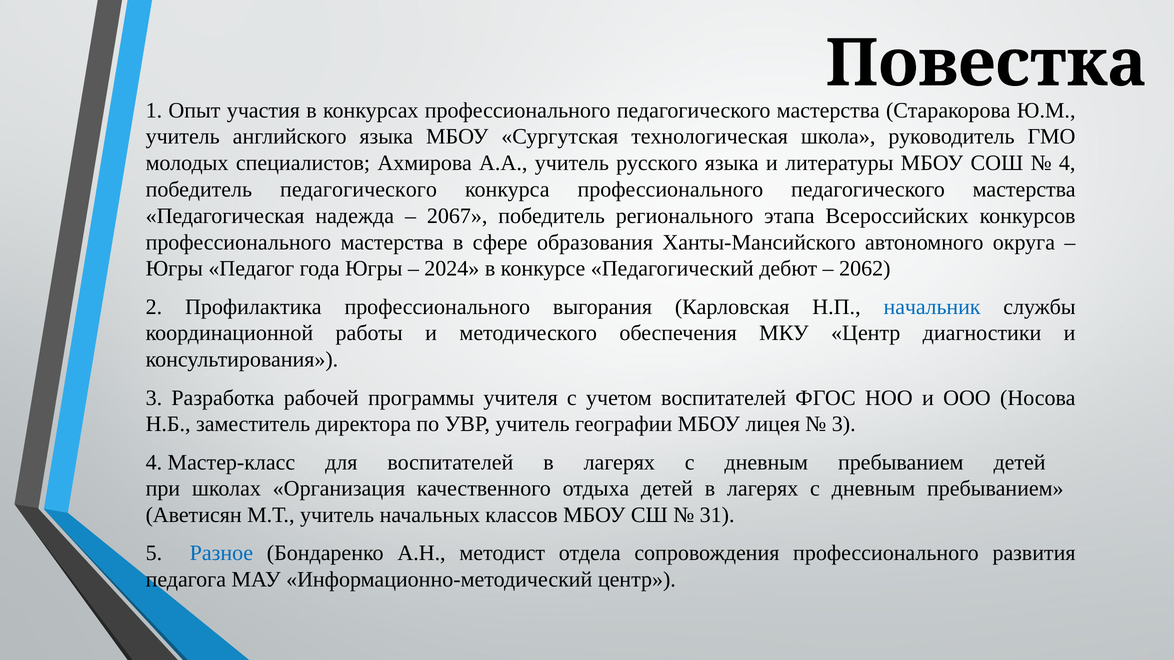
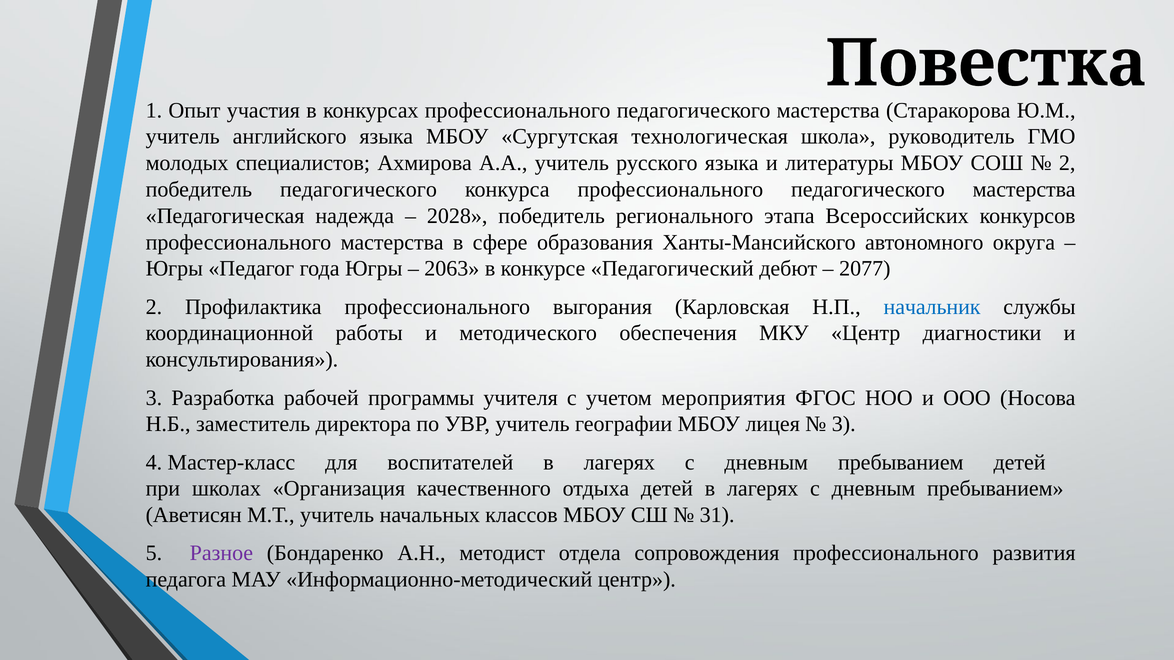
4 at (1067, 163): 4 -> 2
2067: 2067 -> 2028
2024: 2024 -> 2063
2062: 2062 -> 2077
учетом воспитателей: воспитателей -> мероприятия
Разное colour: blue -> purple
